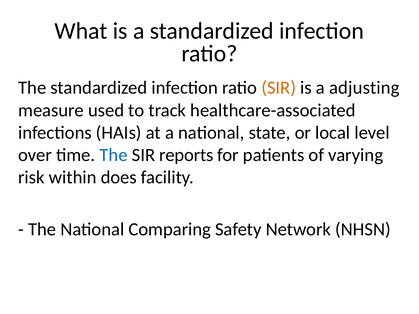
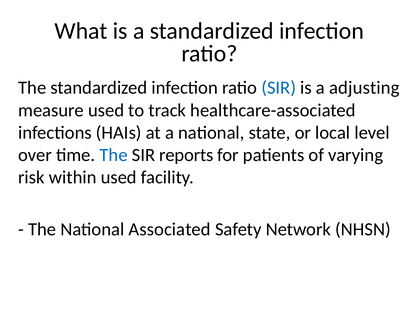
SIR at (279, 88) colour: orange -> blue
within does: does -> used
Comparing: Comparing -> Associated
